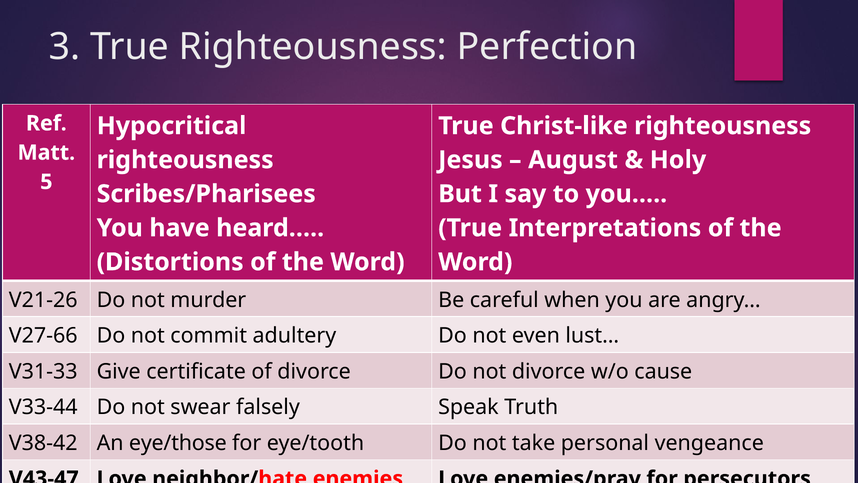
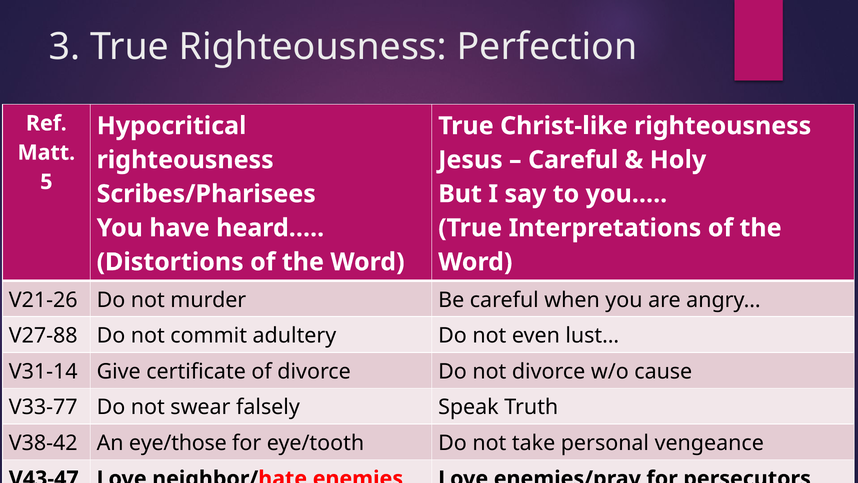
August at (573, 160): August -> Careful
V27-66: V27-66 -> V27-88
V31-33: V31-33 -> V31-14
V33-44: V33-44 -> V33-77
